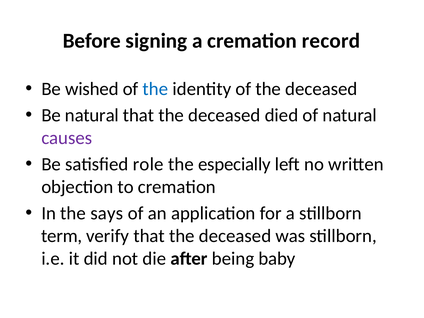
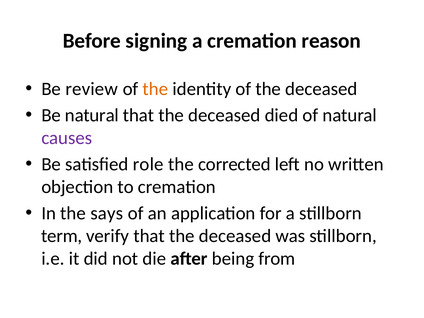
record: record -> reason
wished: wished -> review
the at (155, 89) colour: blue -> orange
especially: especially -> corrected
baby: baby -> from
